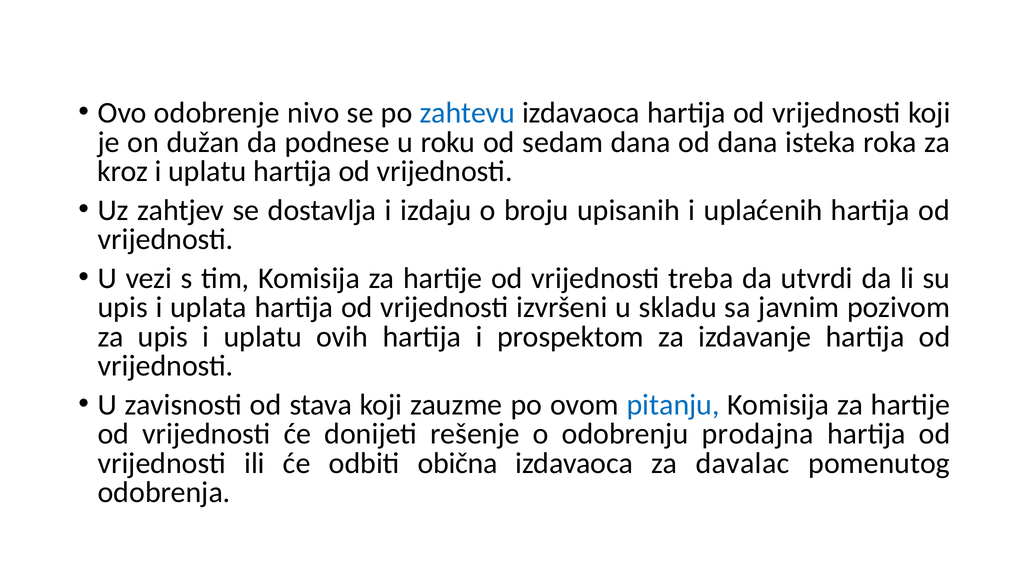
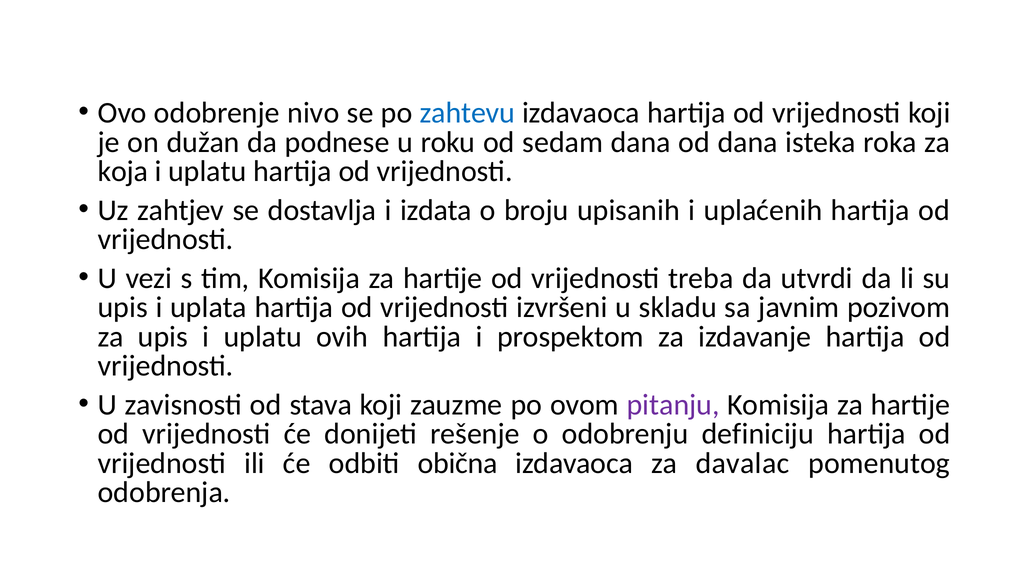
kroz: kroz -> koja
izdaju: izdaju -> izdata
pitanju colour: blue -> purple
prodajna: prodajna -> definiciju
